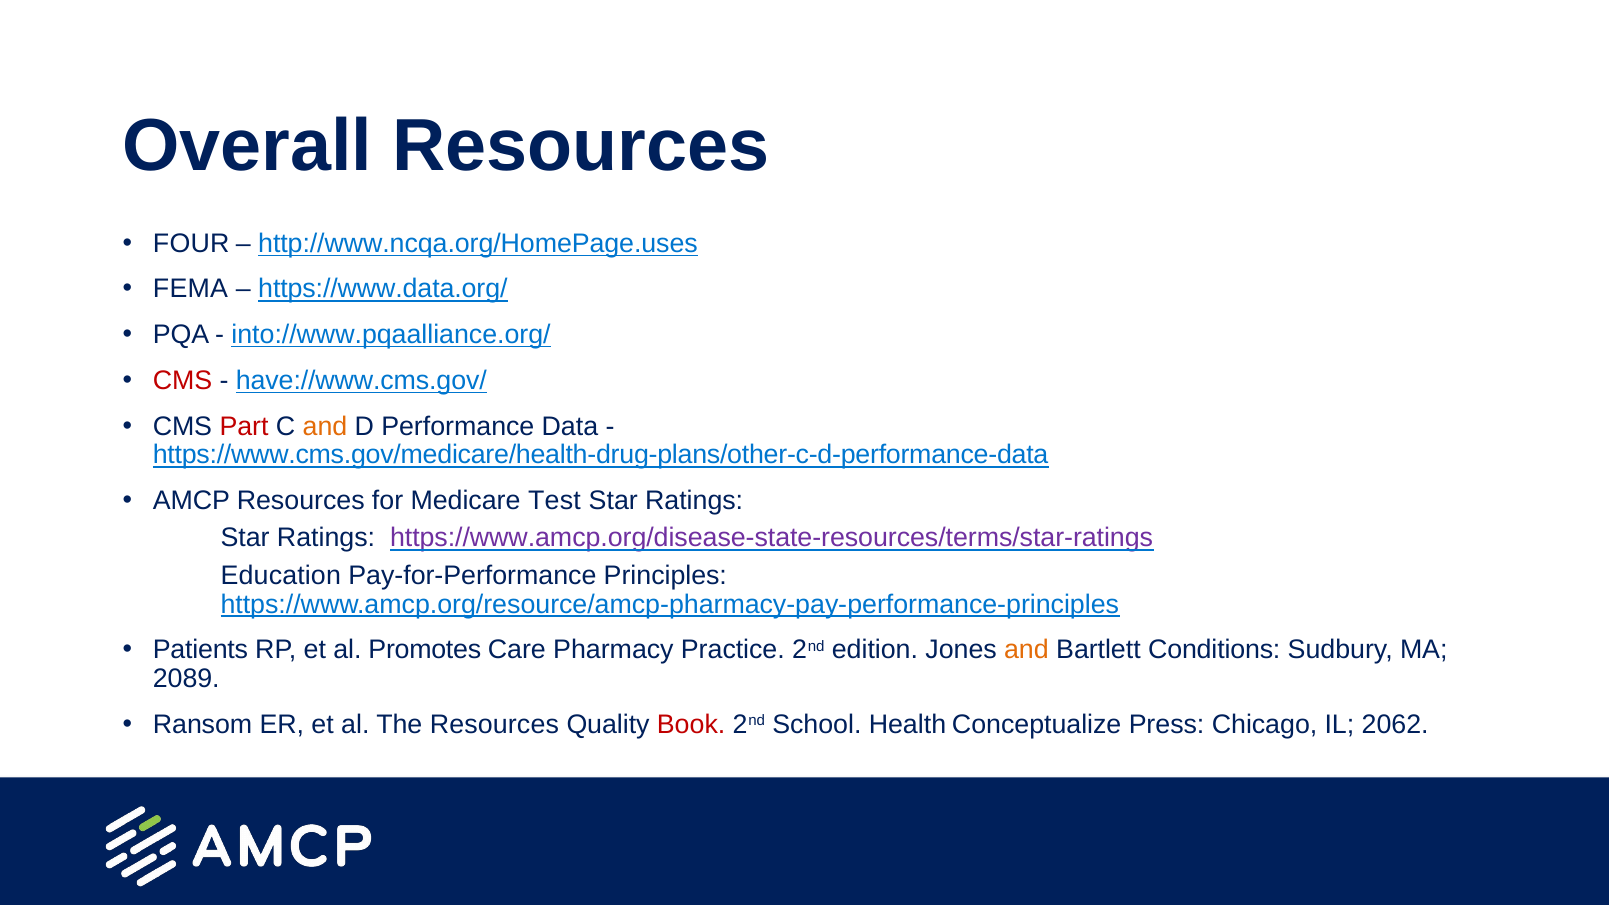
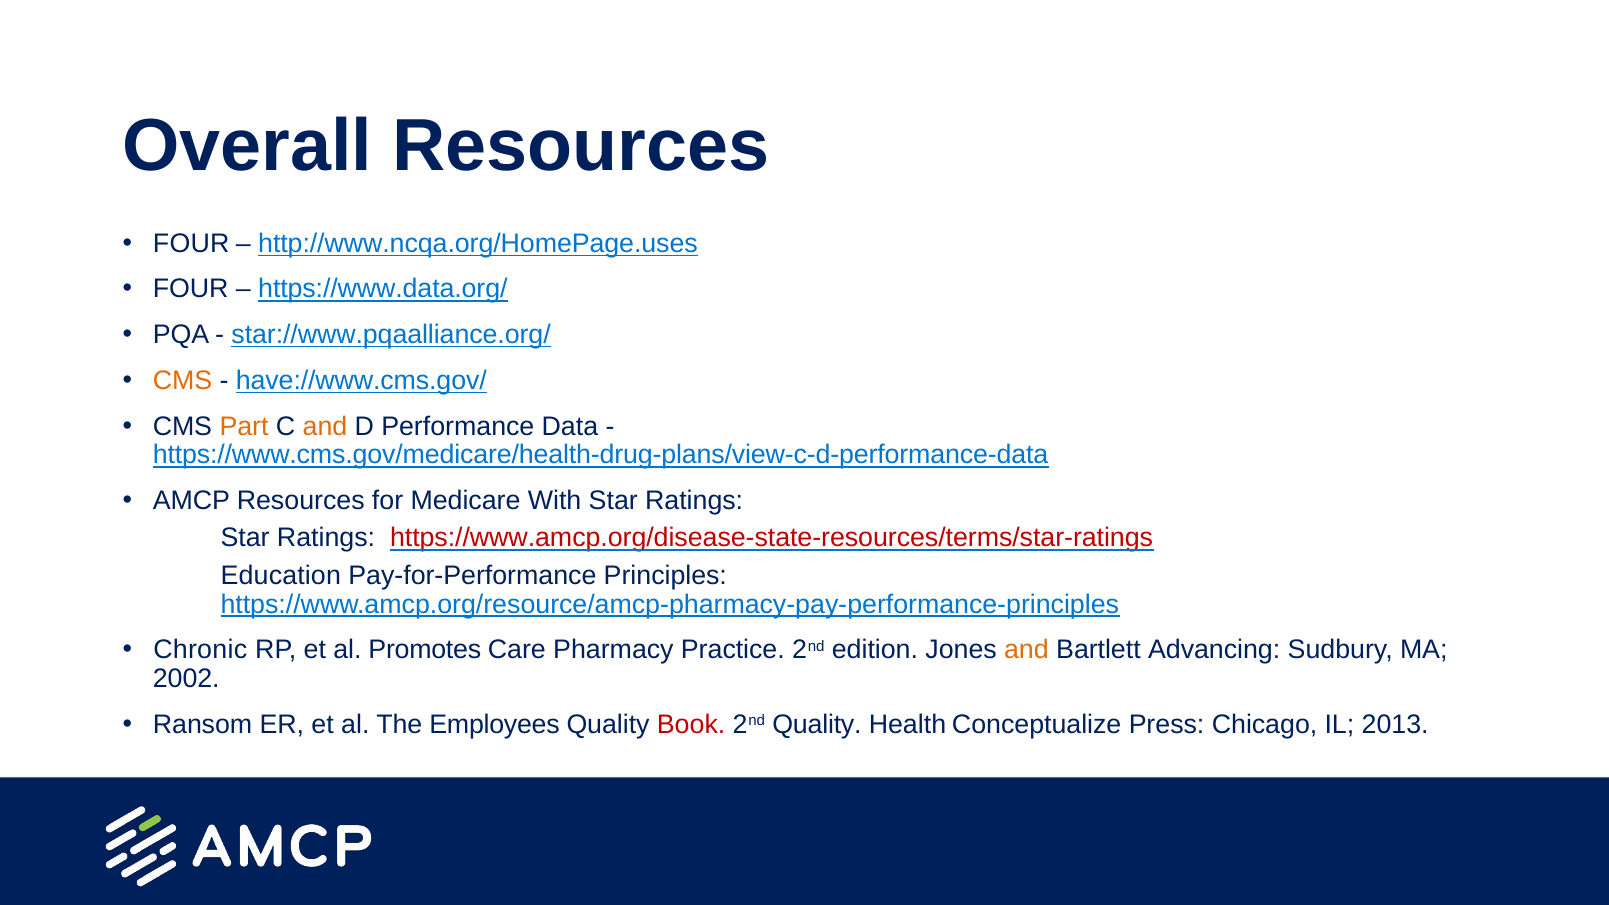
FEMA at (190, 289): FEMA -> FOUR
into://www.pqaalliance.org/: into://www.pqaalliance.org/ -> star://www.pqaalliance.org/
CMS at (183, 381) colour: red -> orange
Part colour: red -> orange
https://www.cms.gov/medicare/health-drug-plans/other-c-d-performance-data: https://www.cms.gov/medicare/health-drug-plans/other-c-d-performance-data -> https://www.cms.gov/medicare/health-drug-plans/view-c-d-performance-data
Test: Test -> With
https://www.amcp.org/disease-state-resources/terms/star-ratings colour: purple -> red
Patients: Patients -> Chronic
Conditions: Conditions -> Advancing
2089: 2089 -> 2002
The Resources: Resources -> Employees
2nd School: School -> Quality
2062: 2062 -> 2013
